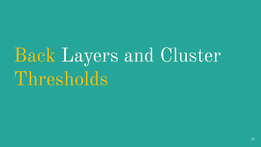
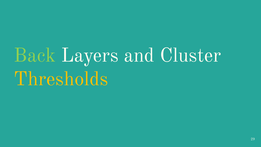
Back colour: yellow -> light green
